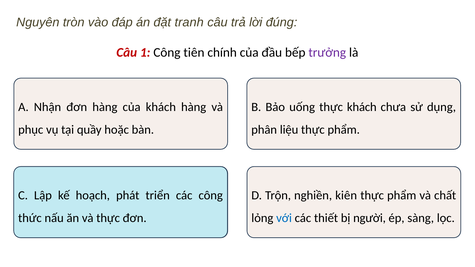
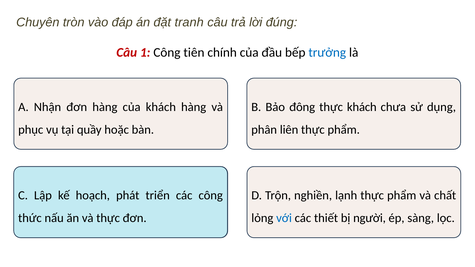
Nguyên: Nguyên -> Chuyên
trưởng colour: purple -> blue
uống: uống -> đông
liệu: liệu -> liên
kiên: kiên -> lạnh
